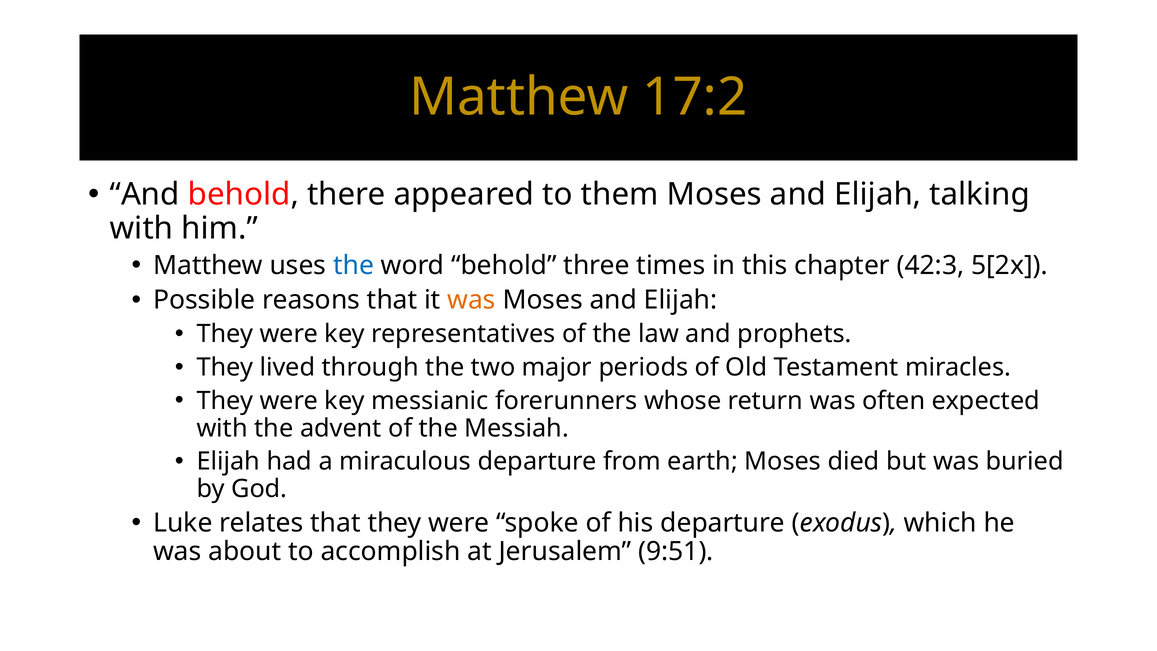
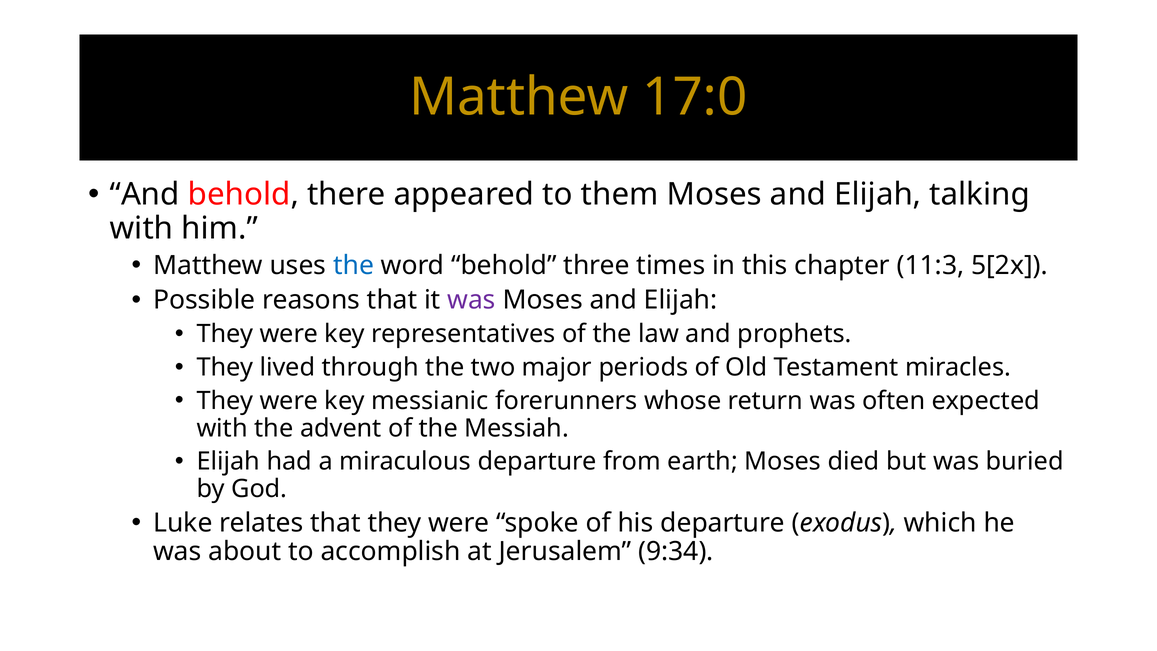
17:2: 17:2 -> 17:0
42:3: 42:3 -> 11:3
was at (472, 300) colour: orange -> purple
9:51: 9:51 -> 9:34
